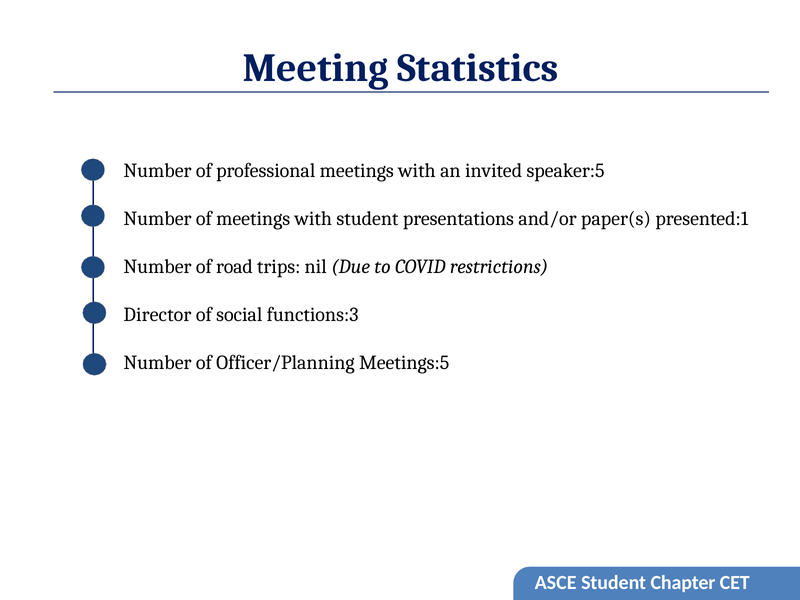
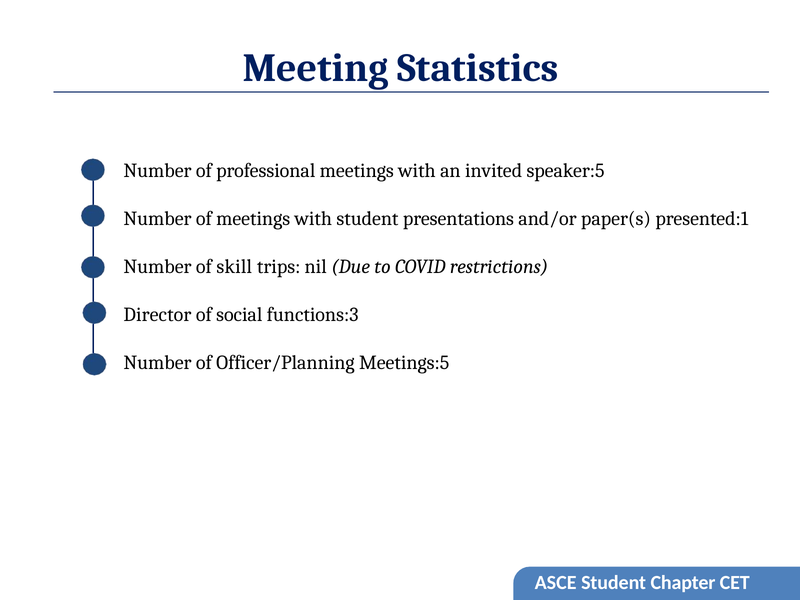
road: road -> skill
